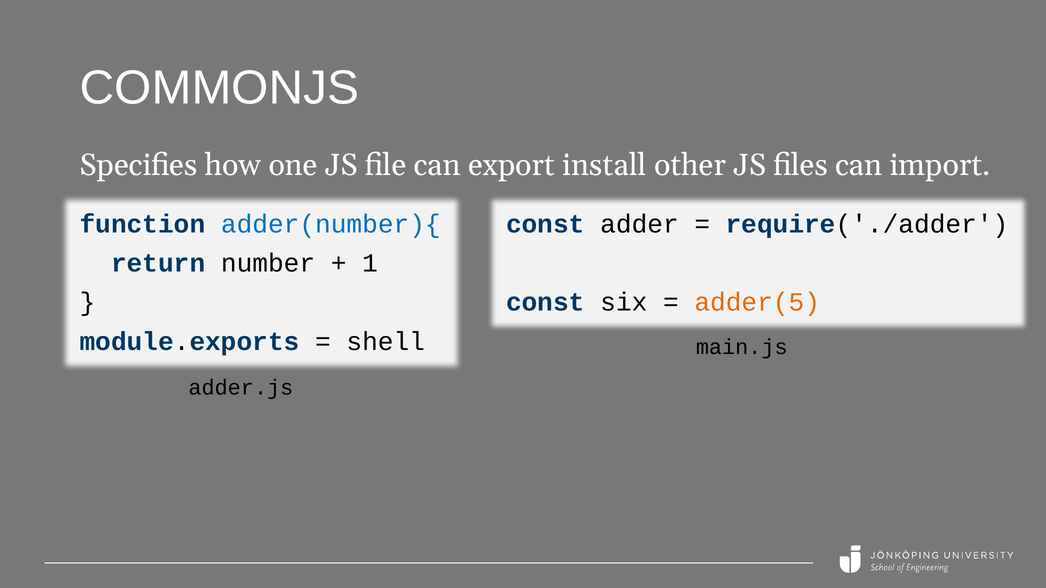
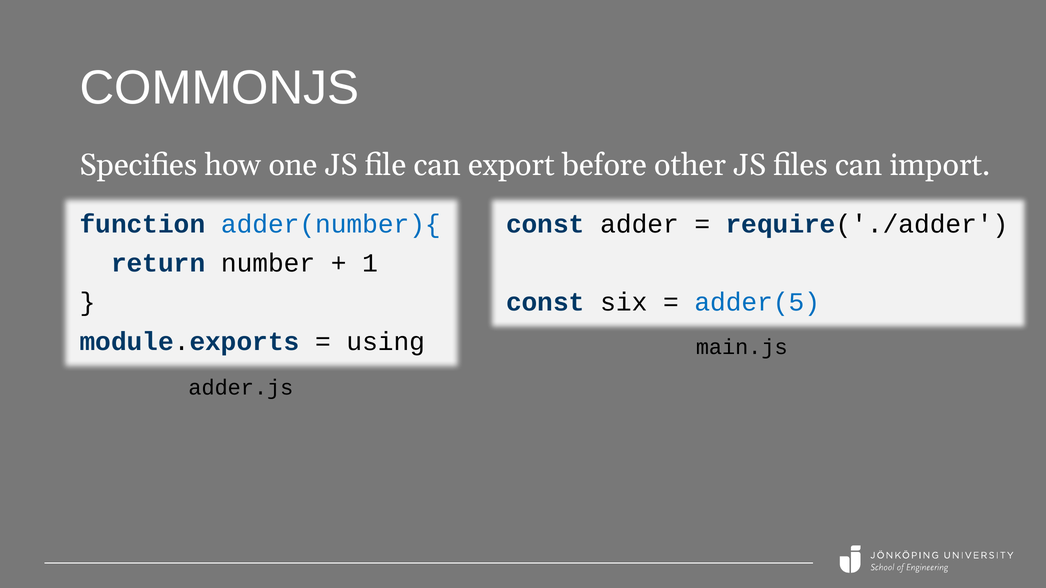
install: install -> before
adder(5 colour: orange -> blue
shell: shell -> using
